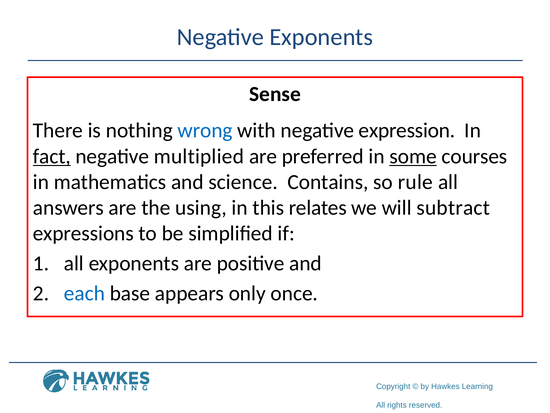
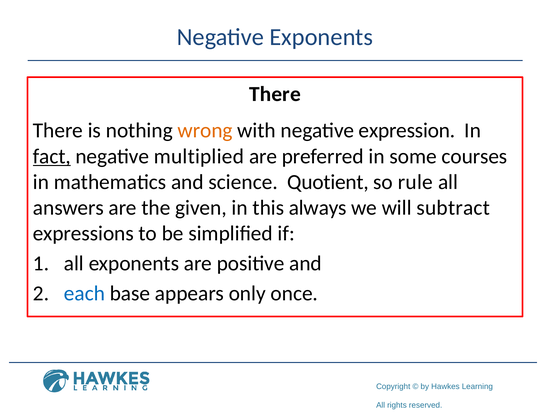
Sense at (275, 94): Sense -> There
wrong colour: blue -> orange
some underline: present -> none
Contains: Contains -> Quotient
using: using -> given
relates: relates -> always
